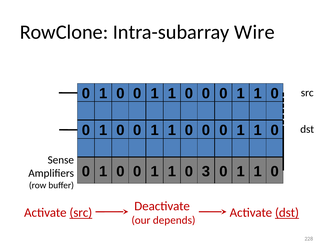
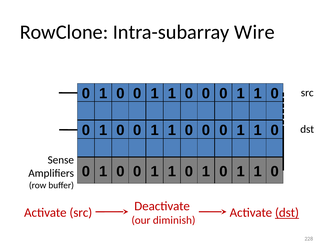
3 at (206, 171): 3 -> 1
src at (81, 213) underline: present -> none
depends: depends -> diminish
